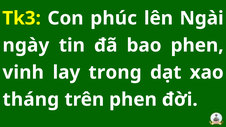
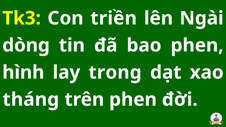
phúc: phúc -> triền
ngày: ngày -> dòng
vinh: vinh -> hình
